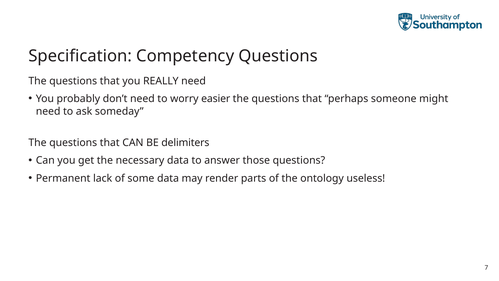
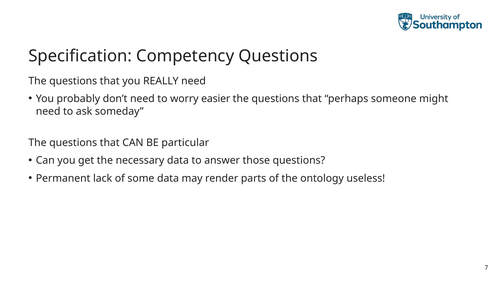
delimiters: delimiters -> particular
